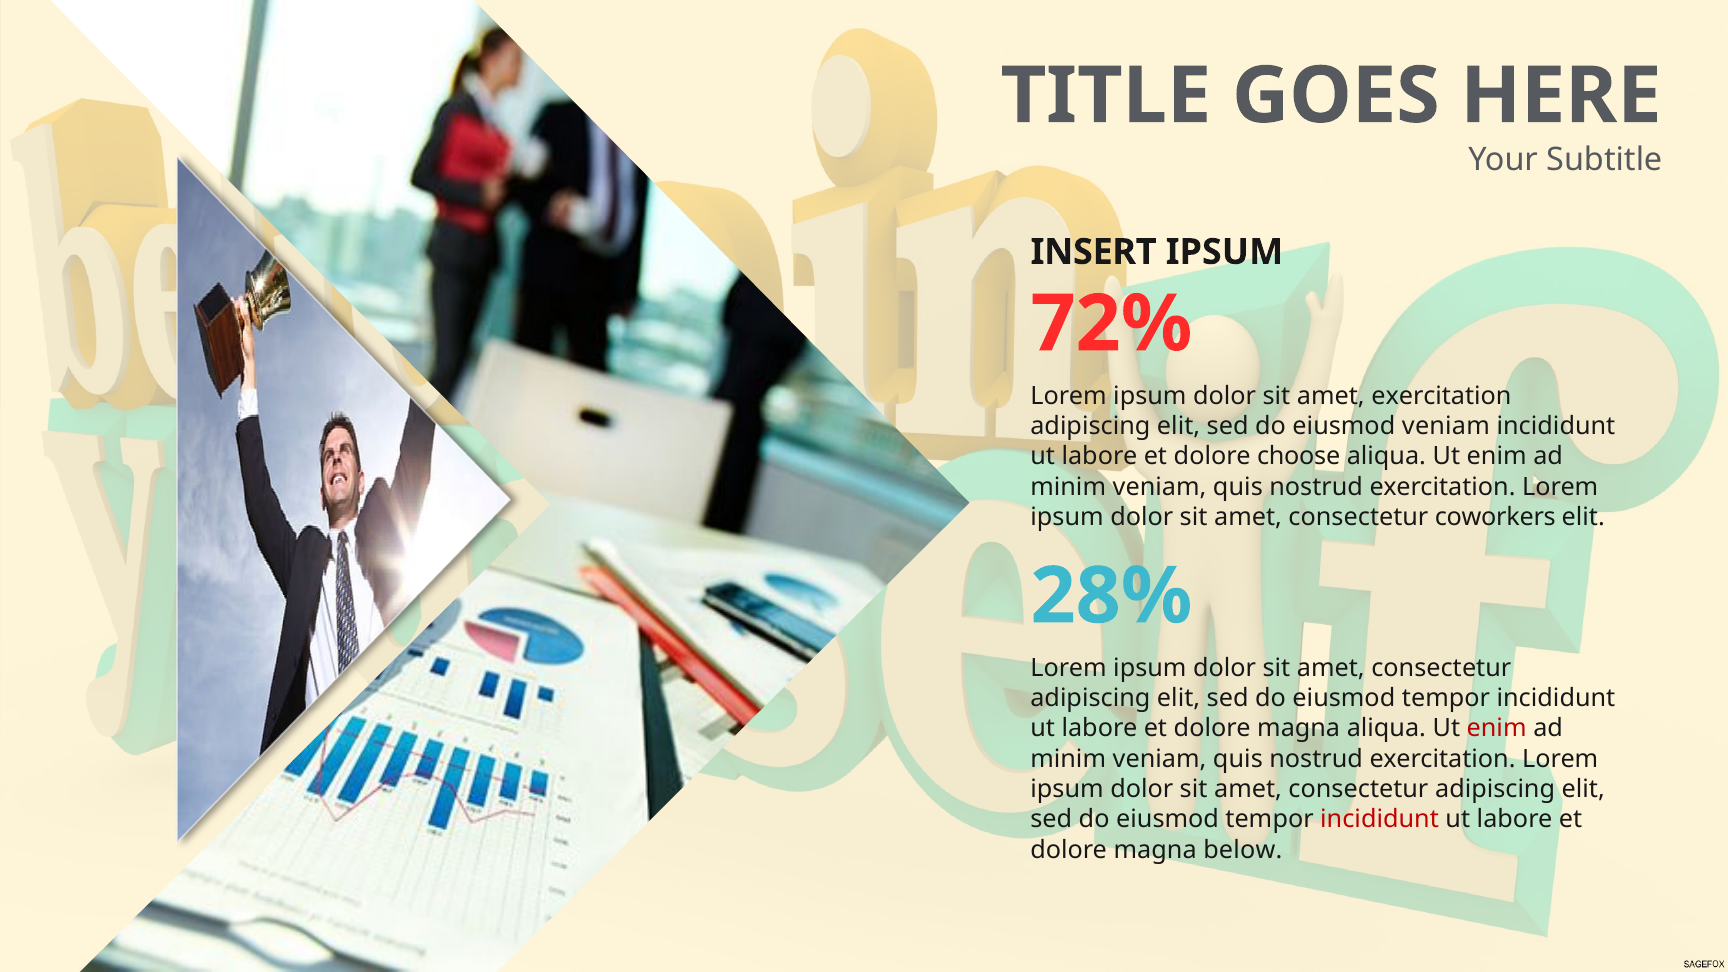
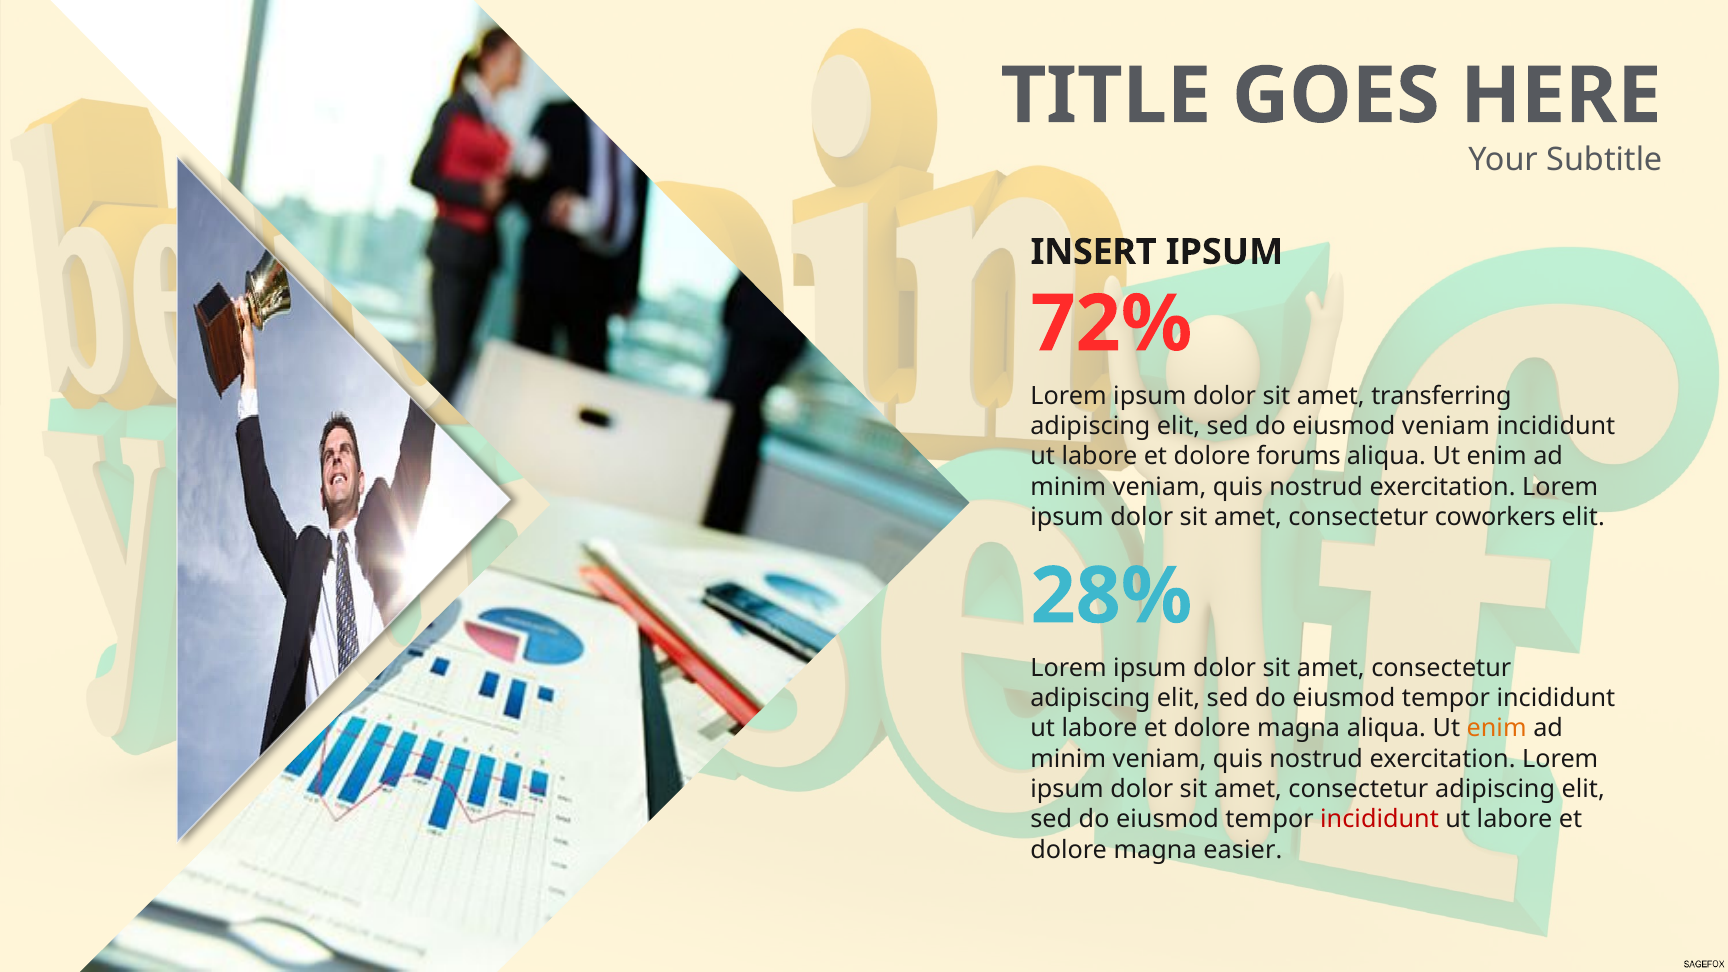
amet exercitation: exercitation -> transferring
choose: choose -> forums
enim at (1497, 729) colour: red -> orange
below: below -> easier
